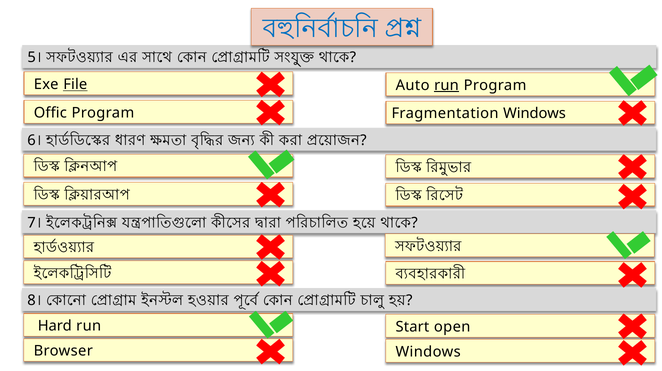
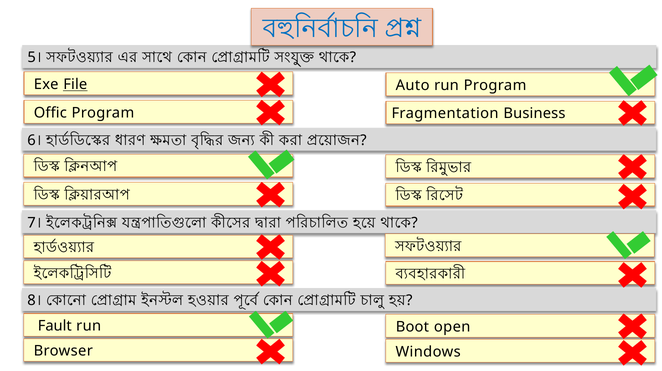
run at (447, 85) underline: present -> none
Windows at (535, 113): Windows -> Business
Hard: Hard -> Fault
Start: Start -> Boot
